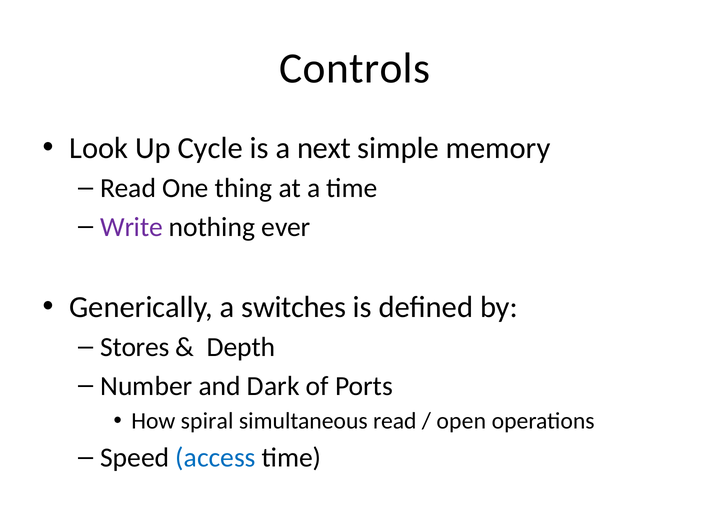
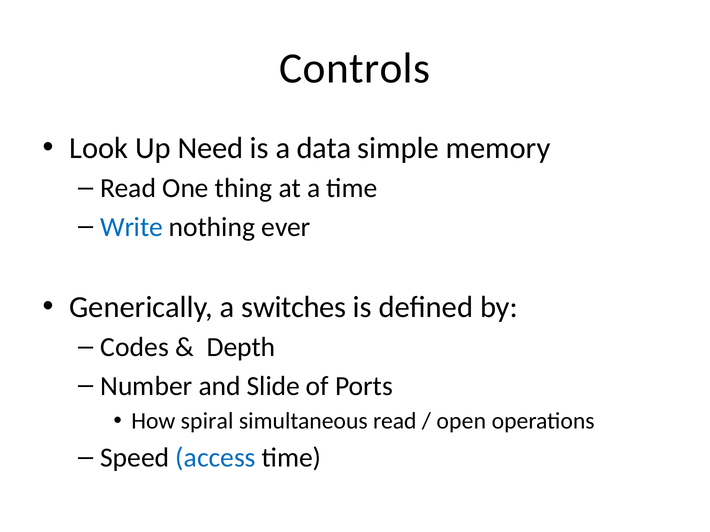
Cycle: Cycle -> Need
next: next -> data
Write colour: purple -> blue
Stores: Stores -> Codes
Dark: Dark -> Slide
